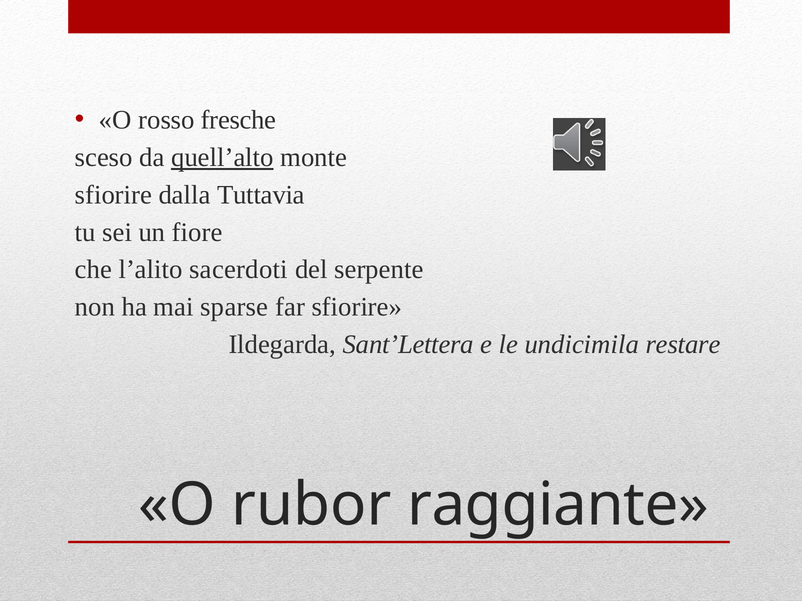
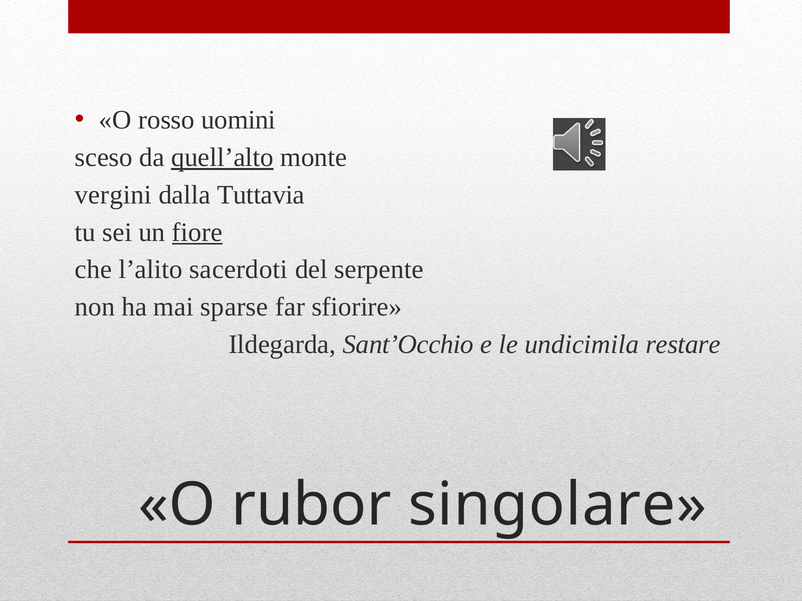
fresche: fresche -> uomini
sfiorire at (113, 195): sfiorire -> vergini
fiore underline: none -> present
Sant’Lettera: Sant’Lettera -> Sant’Occhio
raggiante: raggiante -> singolare
